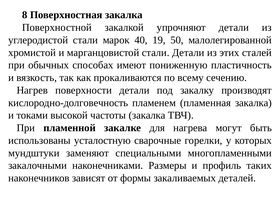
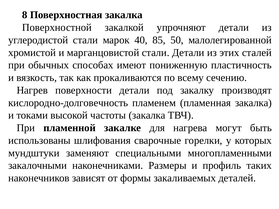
19: 19 -> 85
усталостную: усталостную -> шлифования
